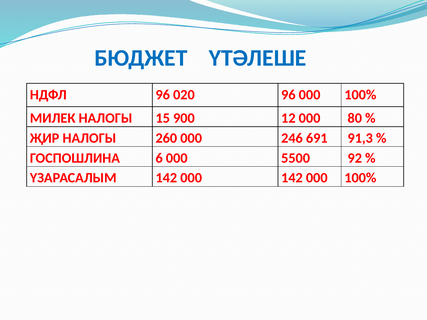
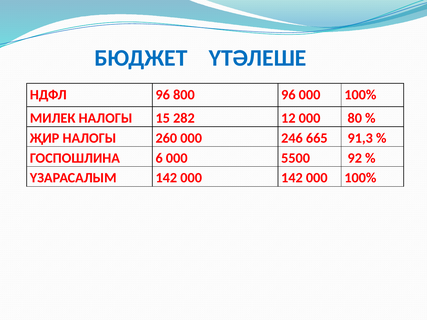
020: 020 -> 800
900: 900 -> 282
691: 691 -> 665
